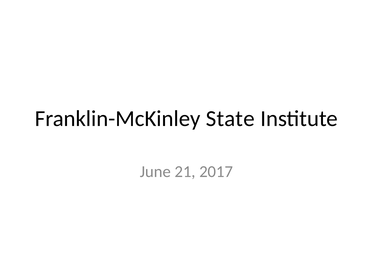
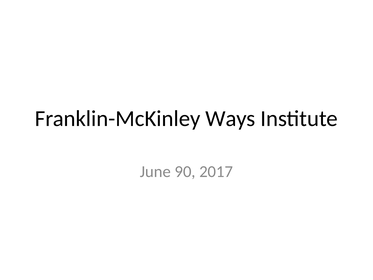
State: State -> Ways
21: 21 -> 90
